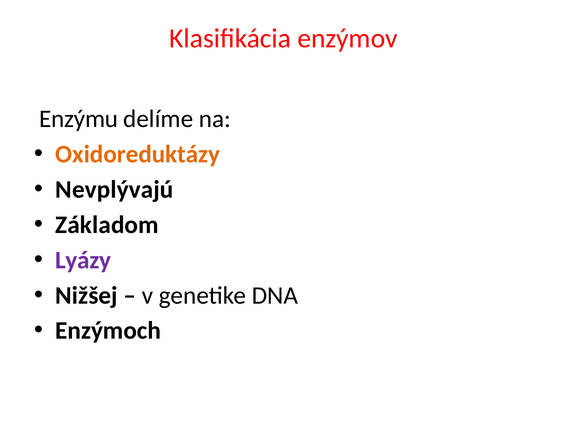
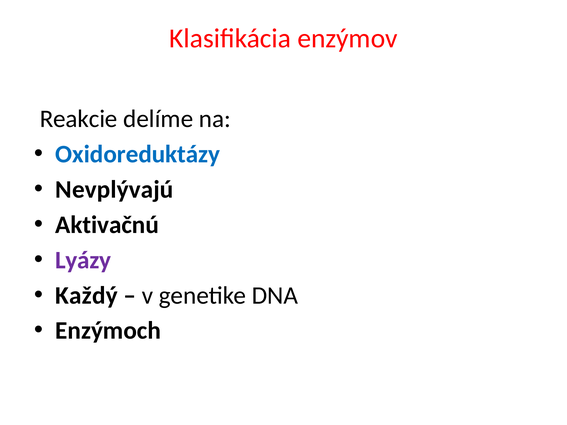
Enzýmu: Enzýmu -> Reakcie
Oxidoreduktázy colour: orange -> blue
Základom: Základom -> Aktivačnú
Nižšej: Nižšej -> Každý
